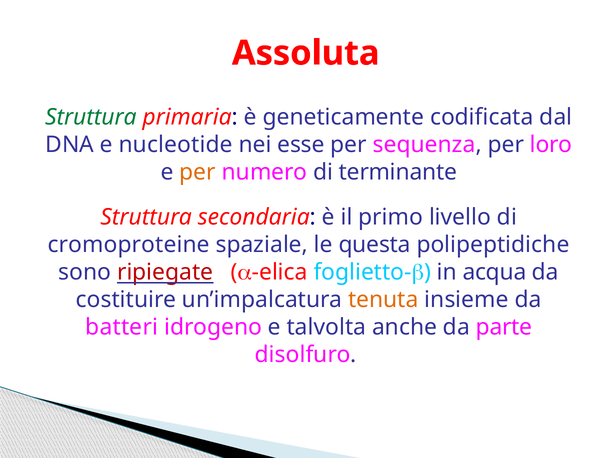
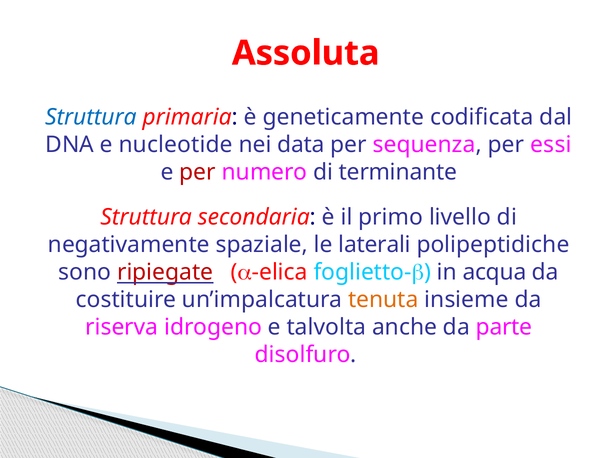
Struttura at (91, 117) colour: green -> blue
esse: esse -> data
loro: loro -> essi
per at (198, 172) colour: orange -> red
cromoproteine: cromoproteine -> negativamente
questa: questa -> laterali
batteri: batteri -> riserva
